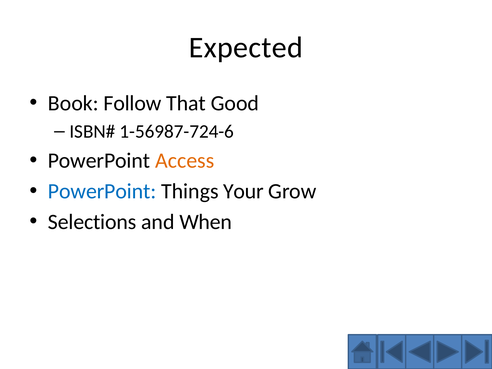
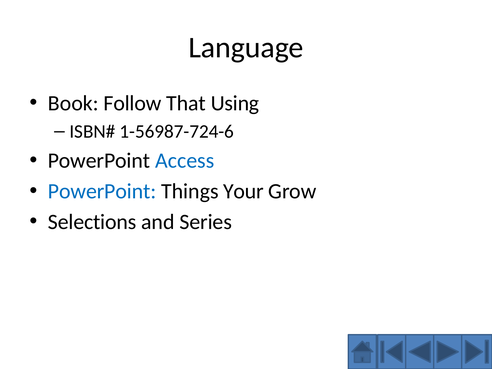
Expected: Expected -> Language
Good: Good -> Using
Access colour: orange -> blue
When: When -> Series
